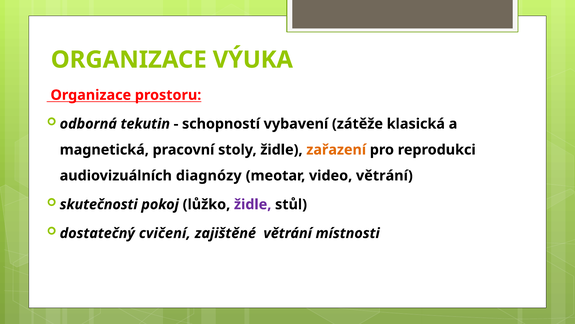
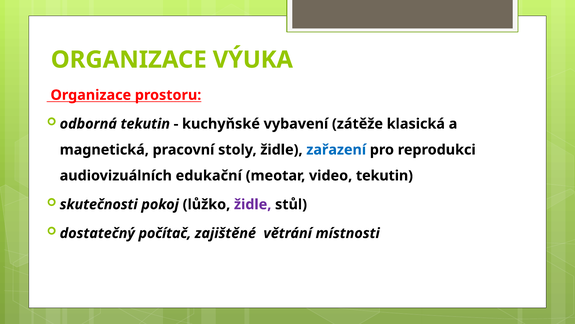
schopností: schopností -> kuchyňské
zařazení colour: orange -> blue
diagnózy: diagnózy -> edukační
video větrání: větrání -> tekutin
cvičení: cvičení -> počítač
